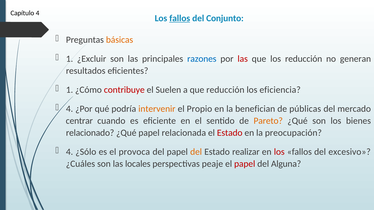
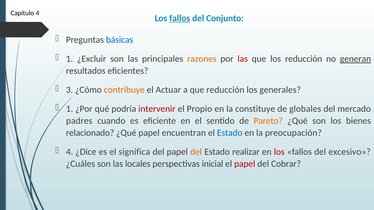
básicas colour: orange -> blue
razones colour: blue -> orange
generan underline: none -> present
1 at (70, 90): 1 -> 3
contribuye colour: red -> orange
Suelen: Suelen -> Actuar
eficiencia: eficiencia -> generales
4 at (70, 109): 4 -> 1
intervenir colour: orange -> red
benefician: benefician -> constituye
públicas: públicas -> globales
centrar: centrar -> padres
relacionada: relacionada -> encuentran
Estado at (230, 133) colour: red -> blue
¿Sólo: ¿Sólo -> ¿Dice
provoca: provoca -> significa
peaje: peaje -> inicial
Alguna: Alguna -> Cobrar
